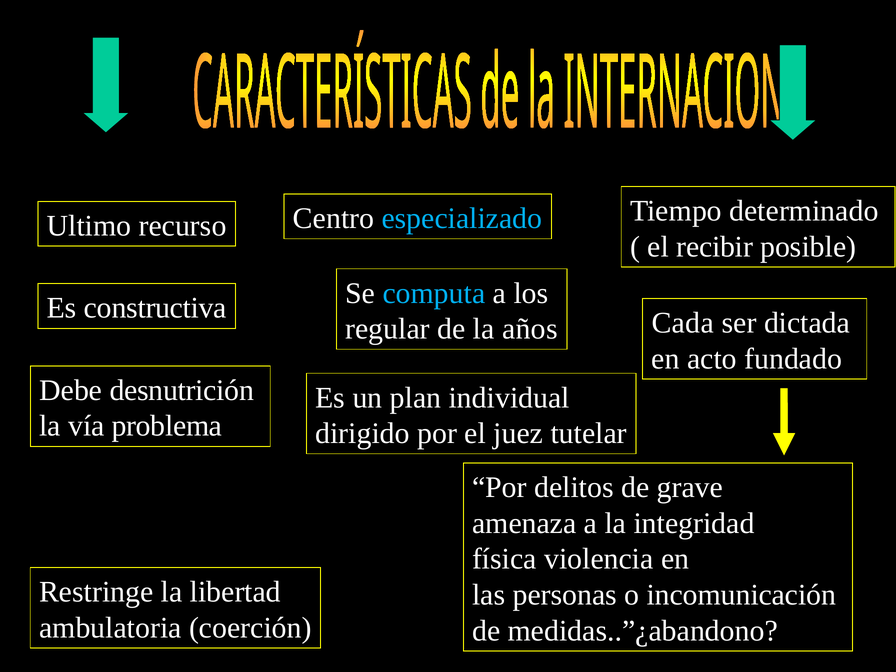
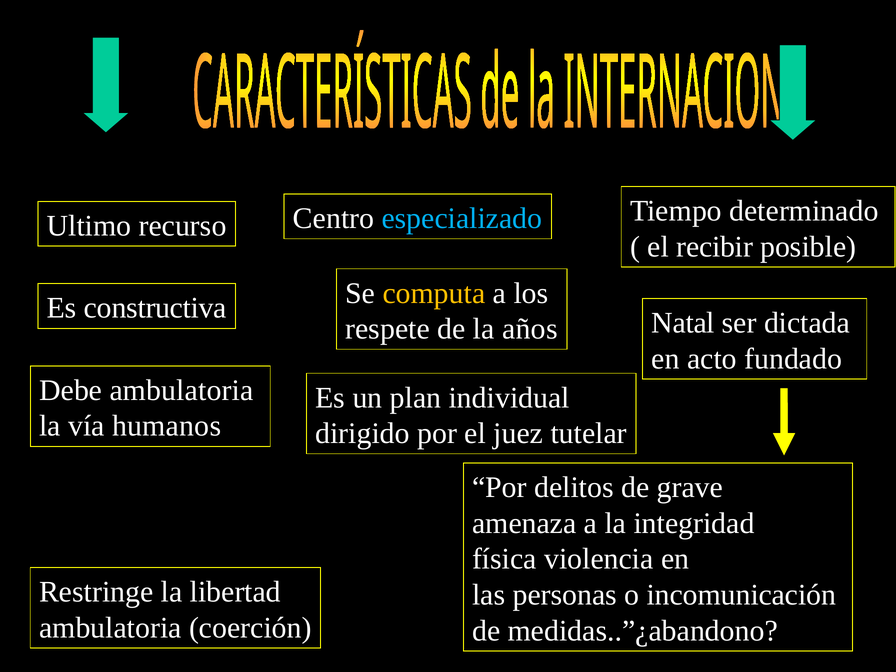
computa colour: light blue -> yellow
Cada: Cada -> Natal
regular: regular -> respete
Debe desnutrición: desnutrición -> ambulatoria
problema: problema -> humanos
